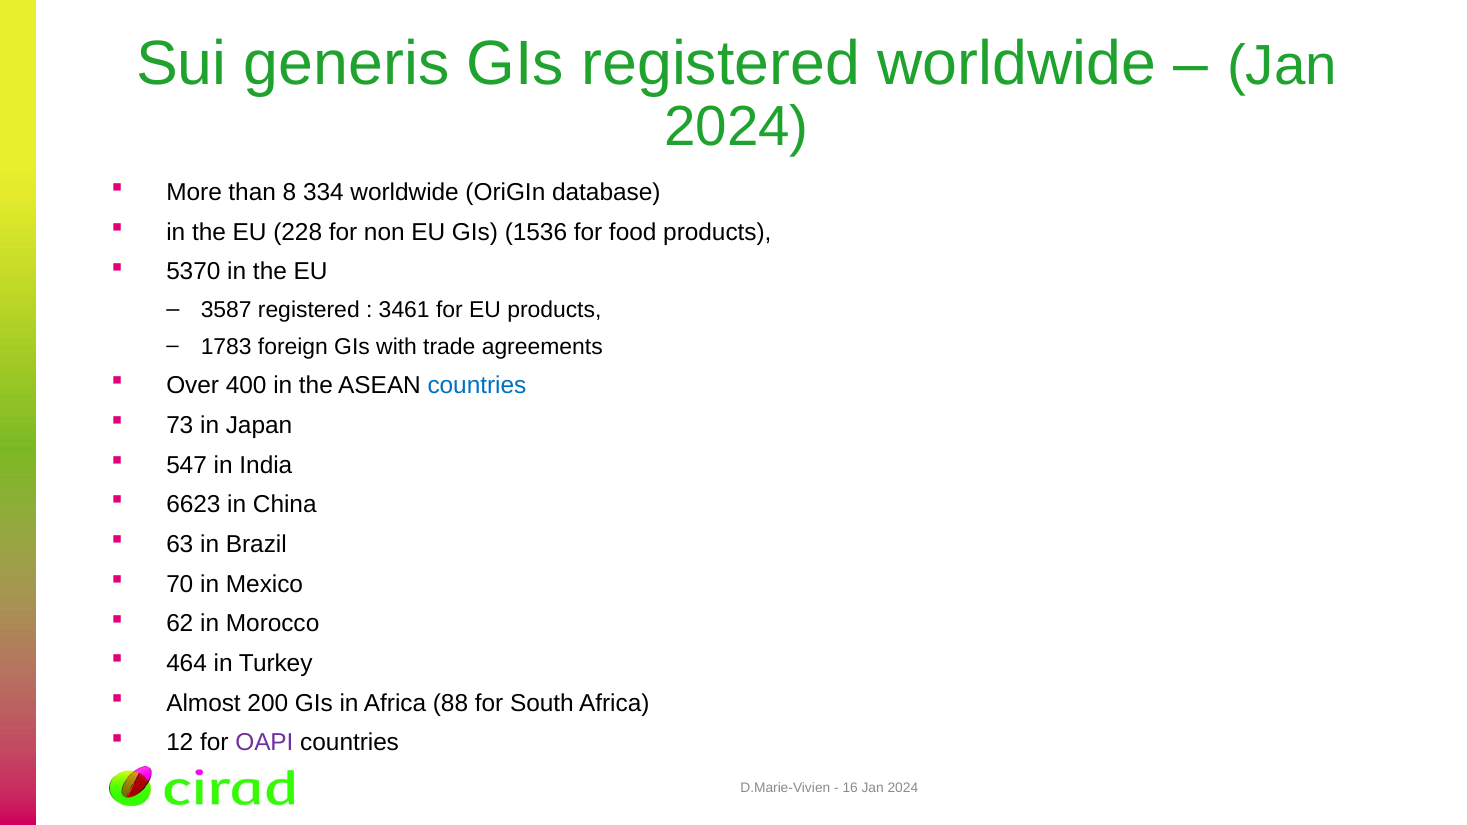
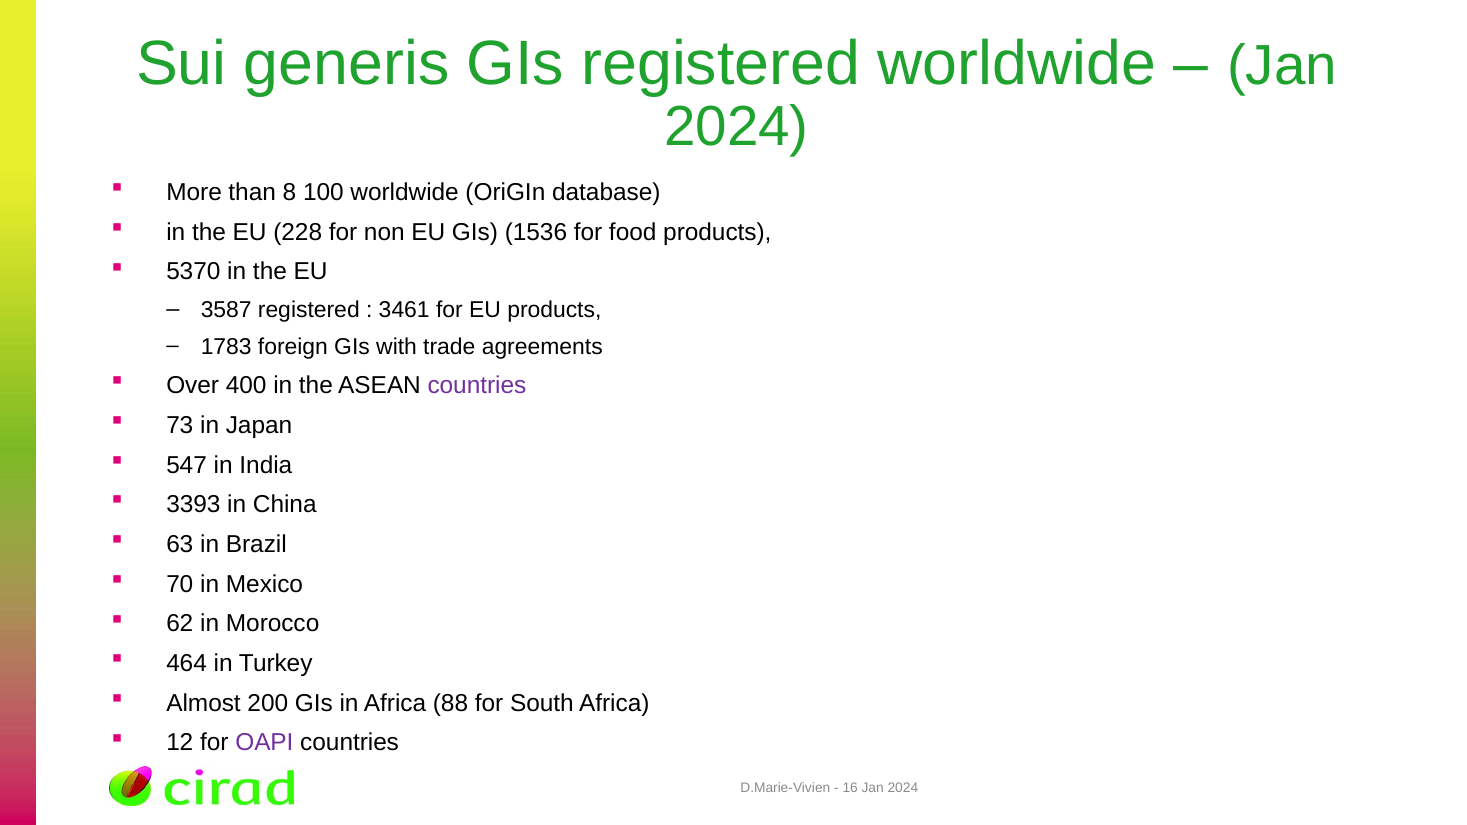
334: 334 -> 100
countries at (477, 386) colour: blue -> purple
6623: 6623 -> 3393
